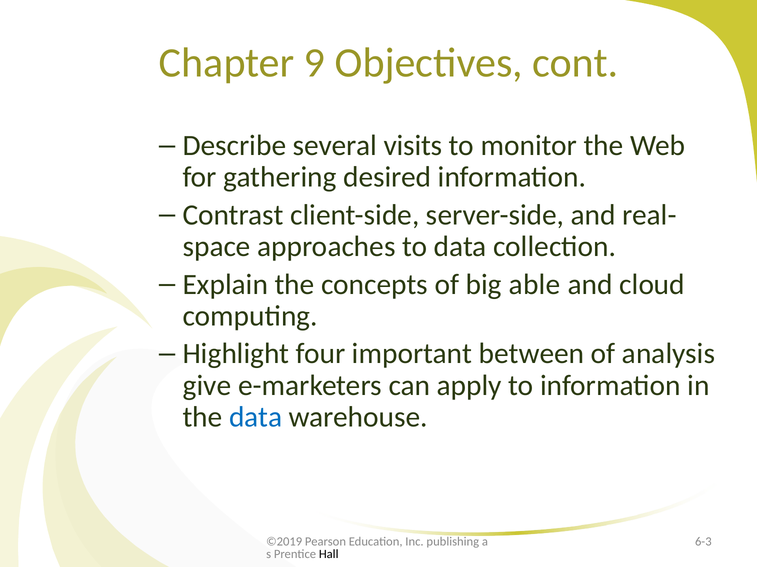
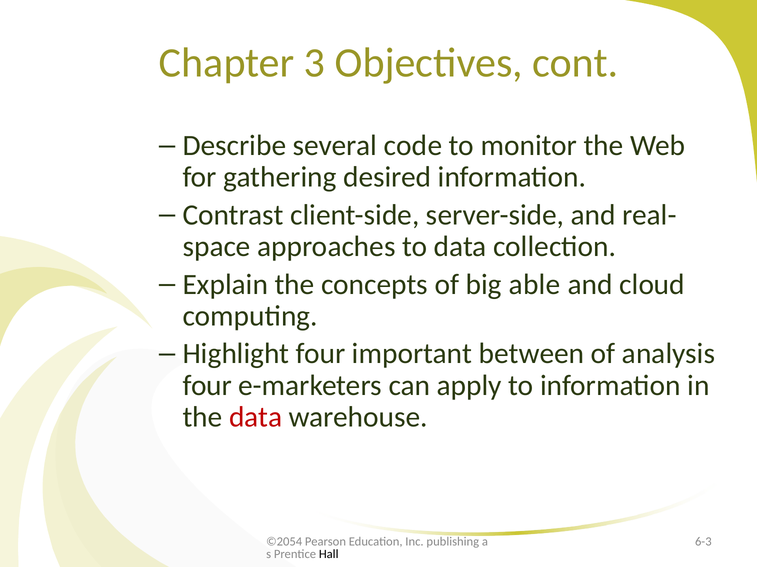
9: 9 -> 3
visits: visits -> code
give at (207, 386): give -> four
data at (256, 418) colour: blue -> red
©2019: ©2019 -> ©2054
